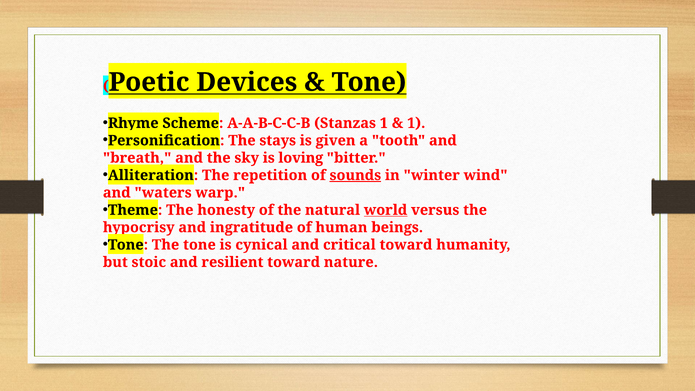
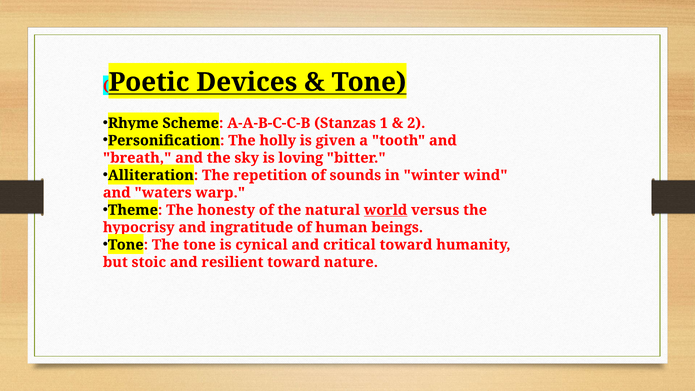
1 at (416, 123): 1 -> 2
stays: stays -> holly
sounds underline: present -> none
